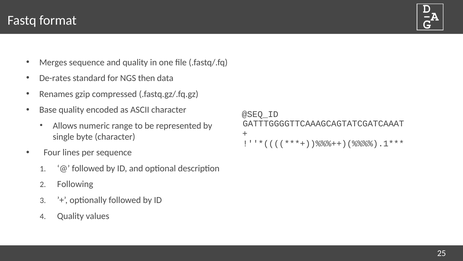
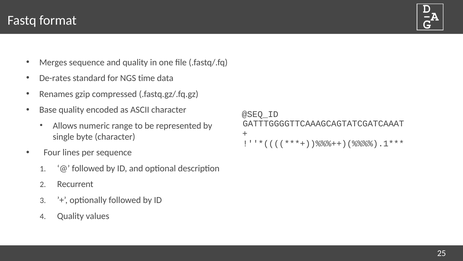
then: then -> time
Following: Following -> Recurrent
